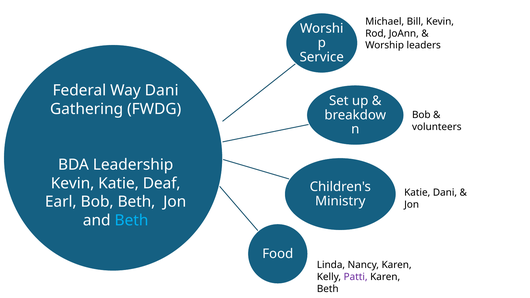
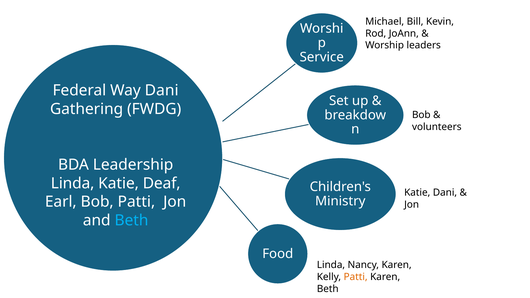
Kevin at (73, 183): Kevin -> Linda
Bob Beth: Beth -> Patti
Patti at (356, 277) colour: purple -> orange
